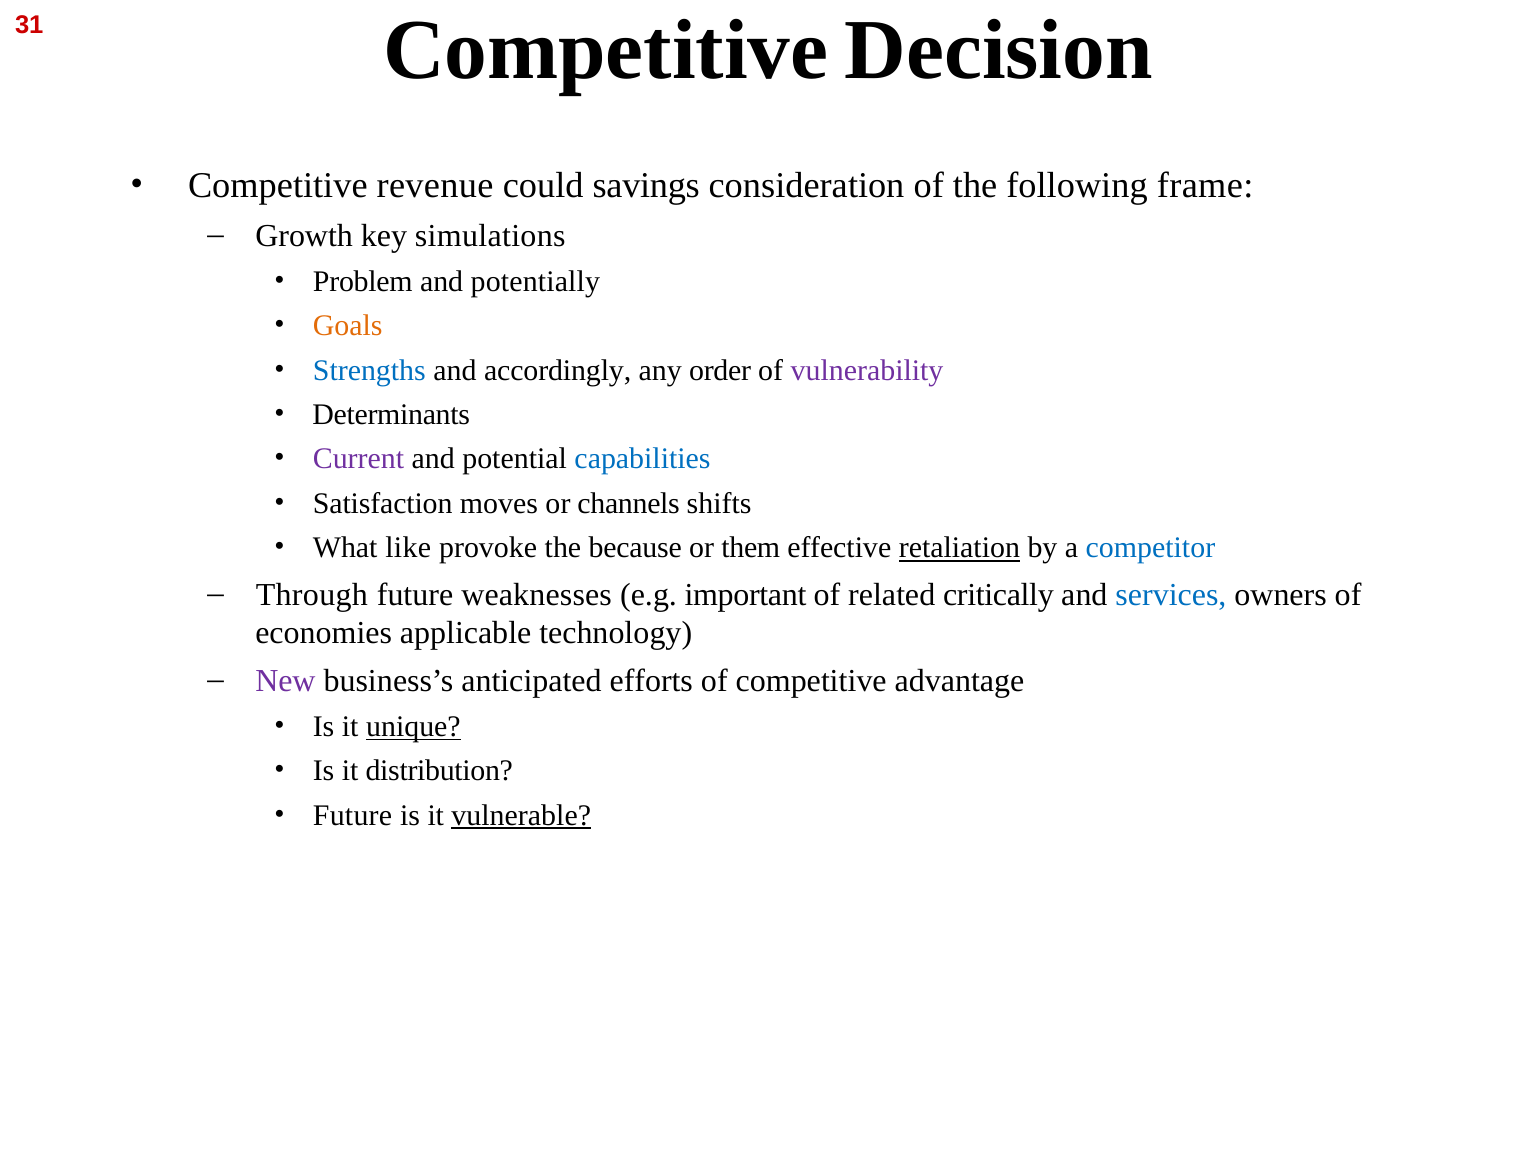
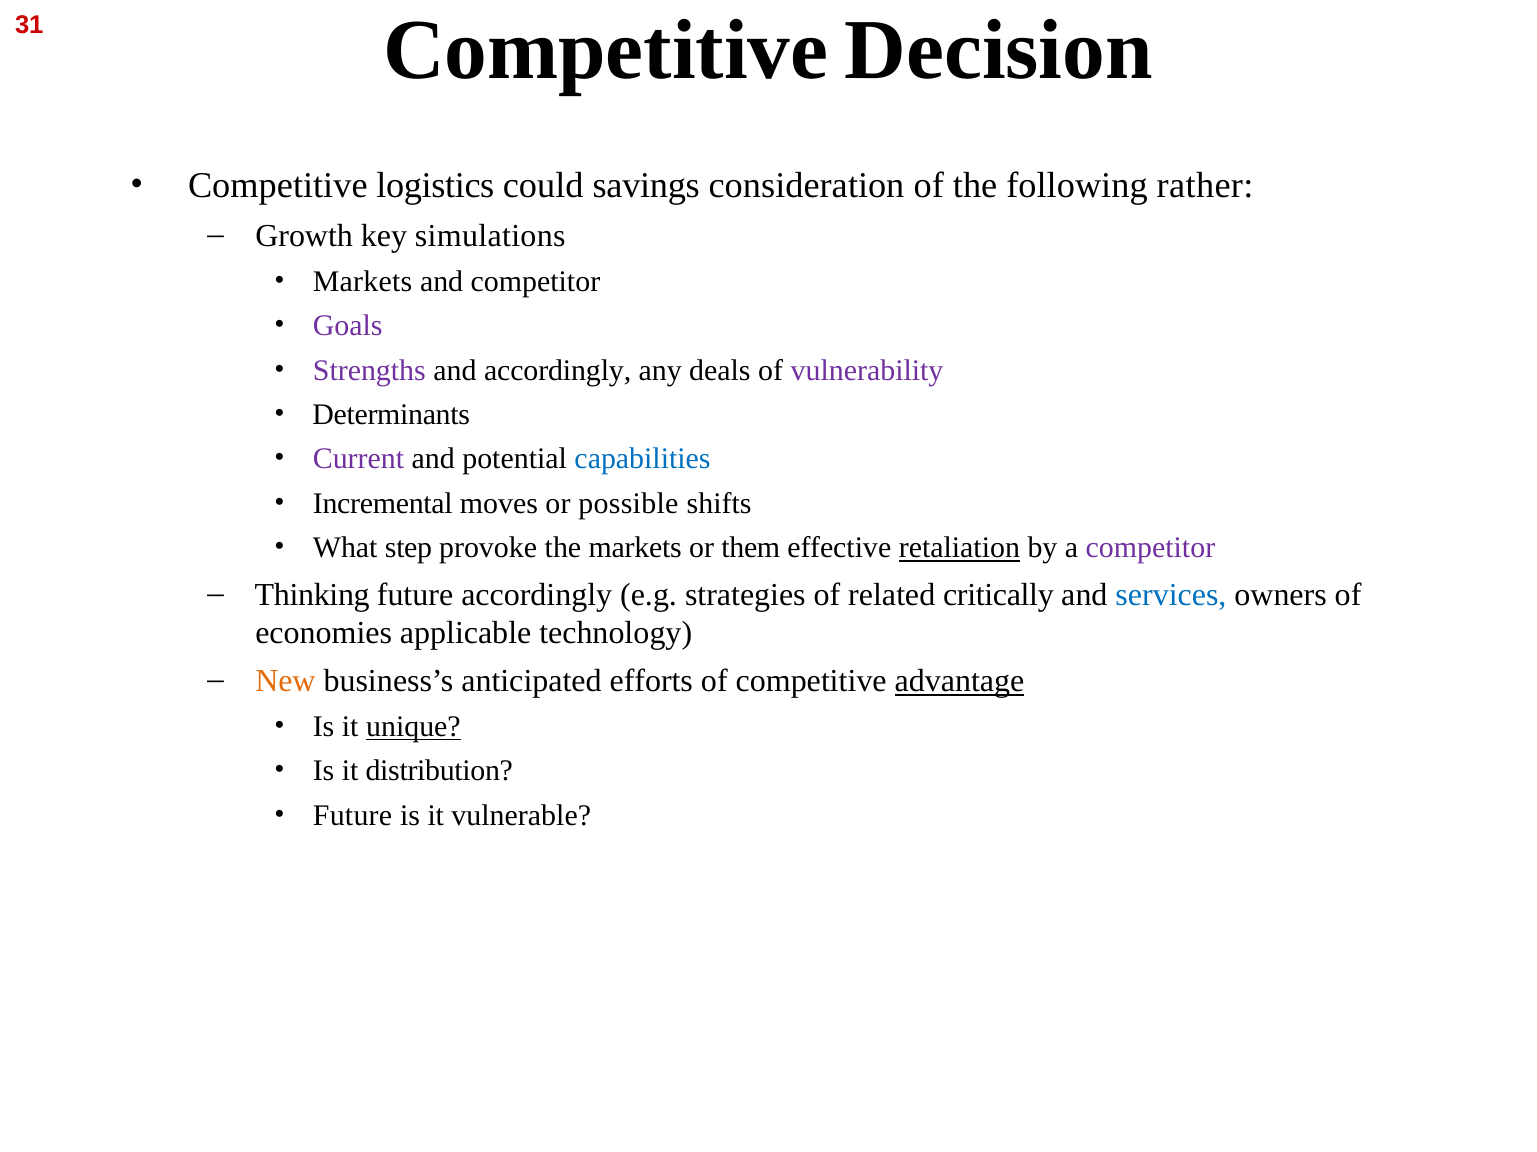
revenue: revenue -> logistics
frame: frame -> rather
Problem at (363, 282): Problem -> Markets
and potentially: potentially -> competitor
Goals colour: orange -> purple
Strengths colour: blue -> purple
order: order -> deals
Satisfaction: Satisfaction -> Incremental
channels: channels -> possible
like: like -> step
the because: because -> markets
competitor at (1150, 548) colour: blue -> purple
Through: Through -> Thinking
future weaknesses: weaknesses -> accordingly
important: important -> strategies
New colour: purple -> orange
advantage underline: none -> present
vulnerable underline: present -> none
